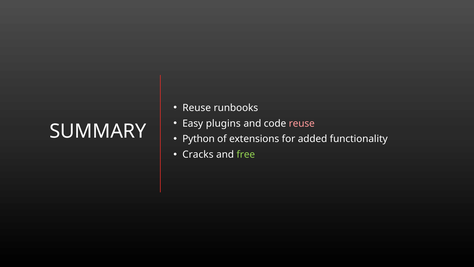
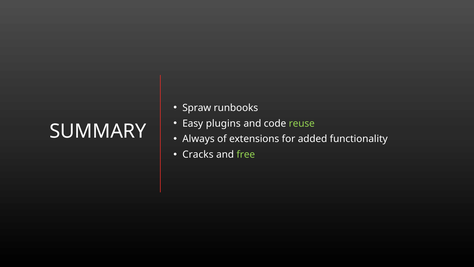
Reuse at (197, 108): Reuse -> Spraw
reuse at (302, 123) colour: pink -> light green
Python: Python -> Always
